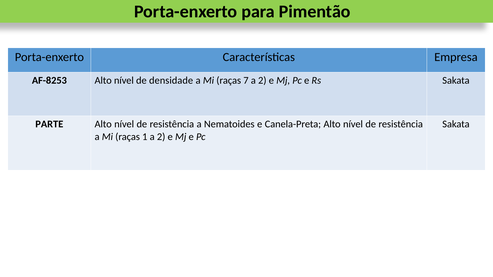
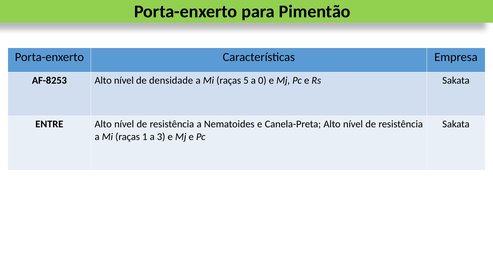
7: 7 -> 5
2 at (262, 81): 2 -> 0
PARTE: PARTE -> ENTRE
1 a 2: 2 -> 3
